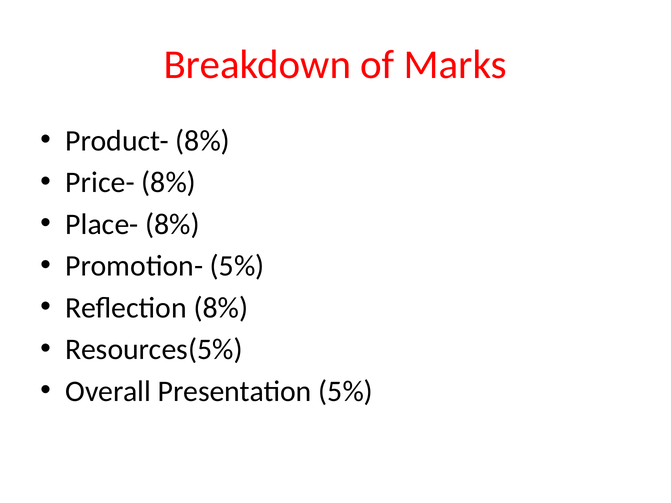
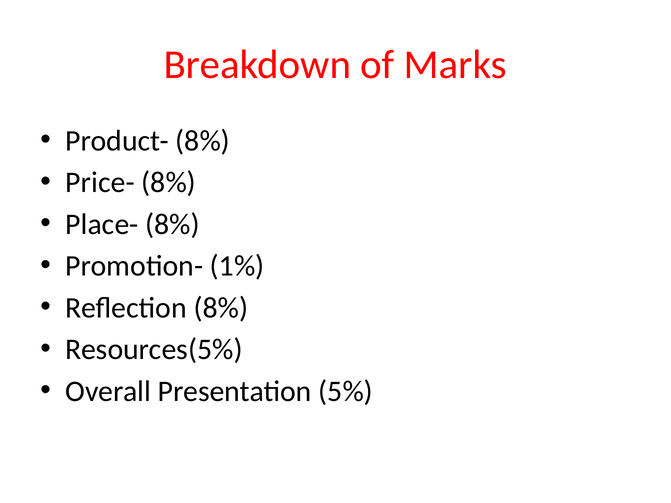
Promotion- 5%: 5% -> 1%
